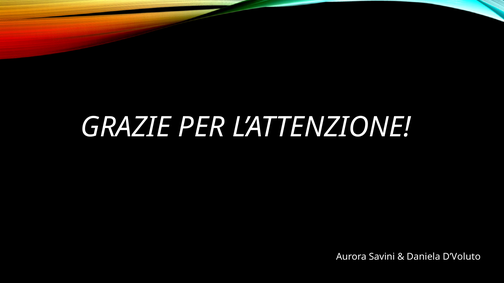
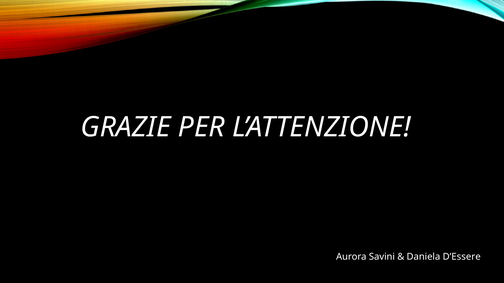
D’Voluto: D’Voluto -> D’Essere
